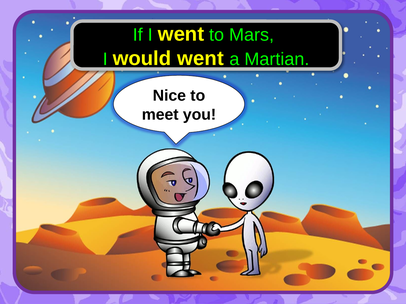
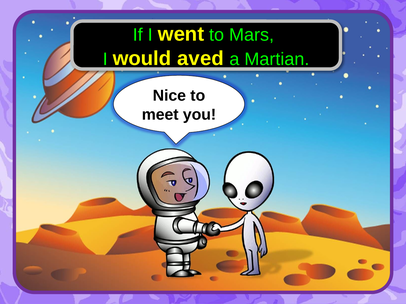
would went: went -> aved
